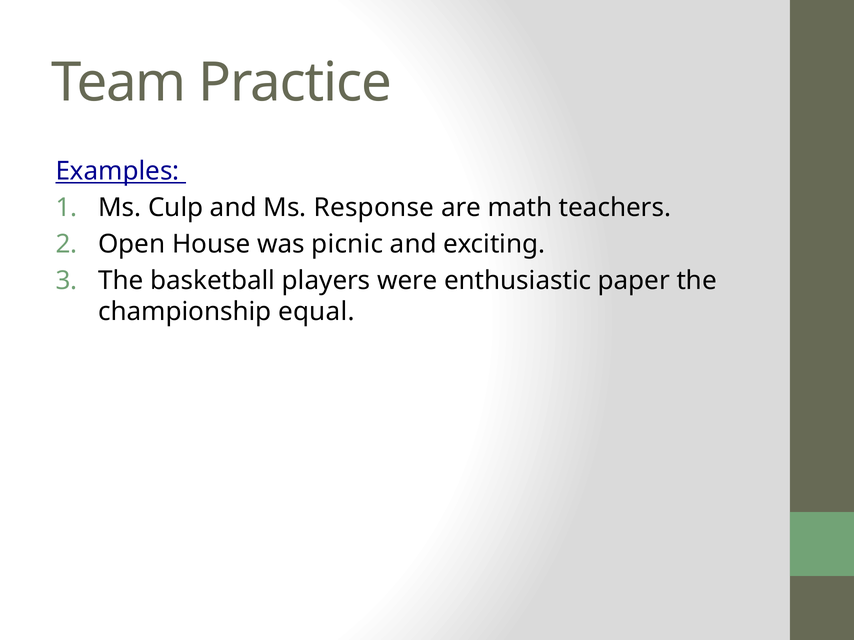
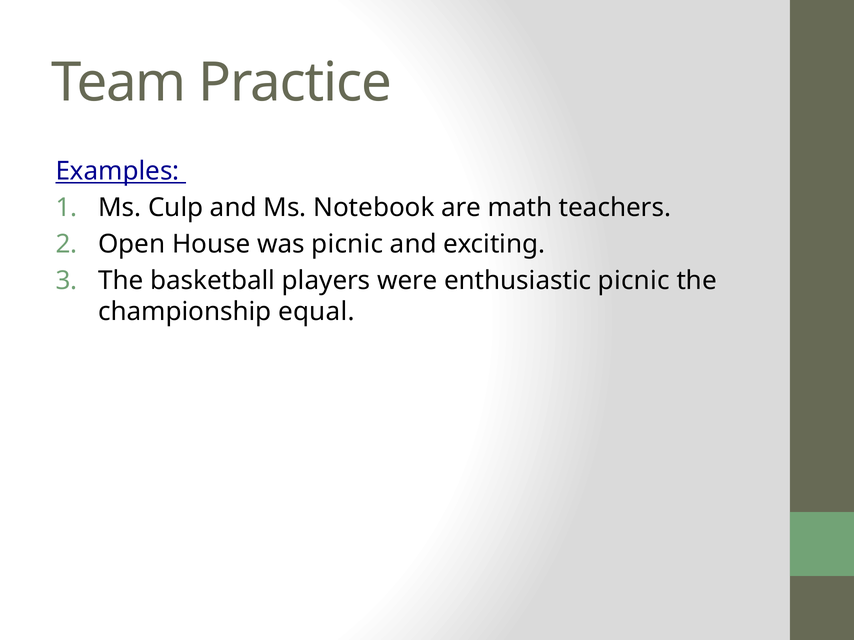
Response: Response -> Notebook
enthusiastic paper: paper -> picnic
